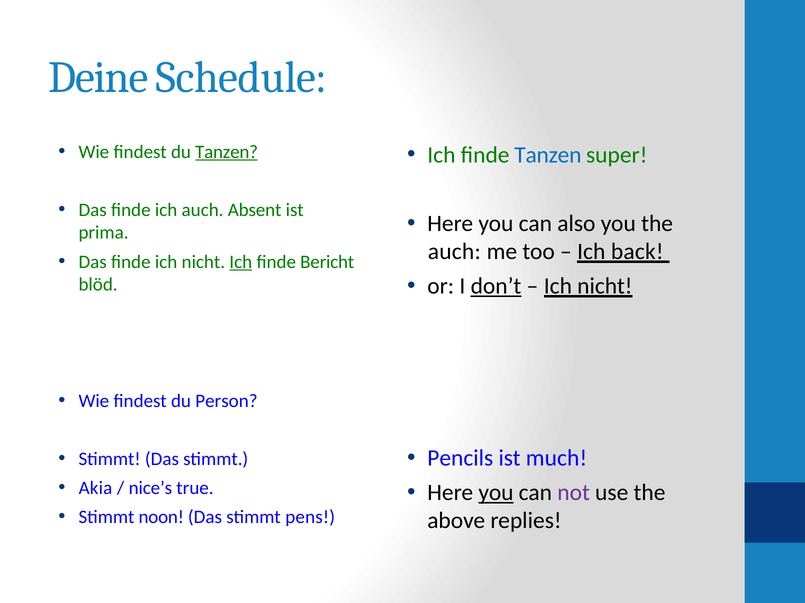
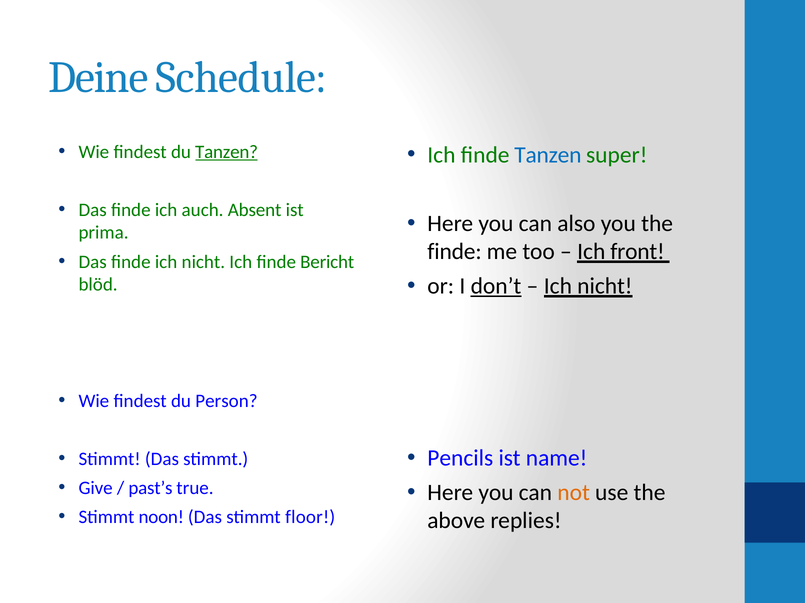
auch at (454, 252): auch -> finde
back: back -> front
Ich at (241, 262) underline: present -> none
much: much -> name
Akia: Akia -> Give
nice’s: nice’s -> past’s
you at (496, 493) underline: present -> none
not colour: purple -> orange
pens: pens -> floor
